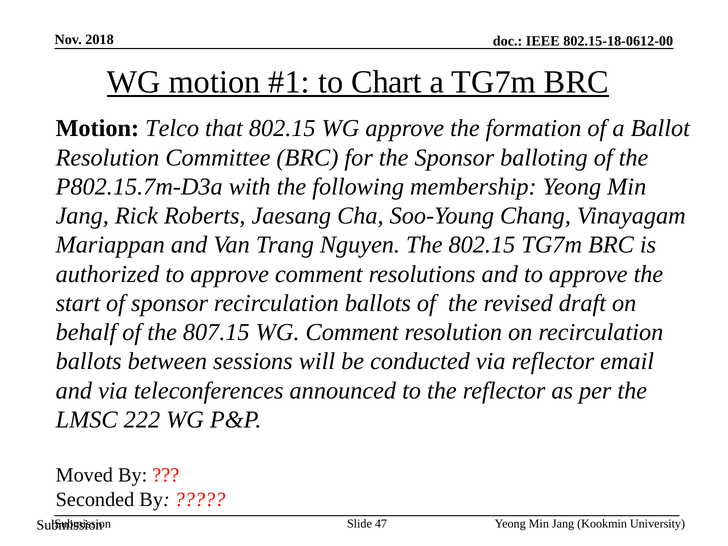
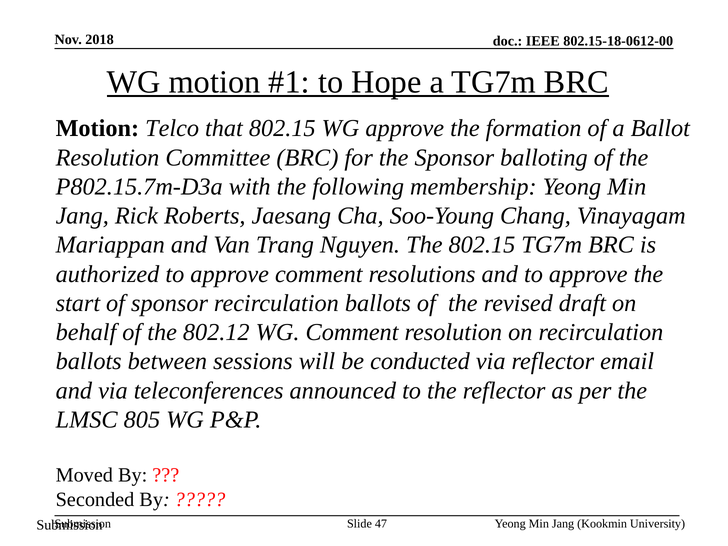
Chart: Chart -> Hope
807.15: 807.15 -> 802.12
222: 222 -> 805
